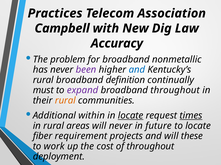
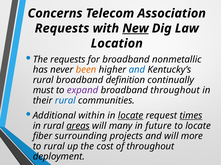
Practices: Practices -> Concerns
Campbell at (62, 28): Campbell -> Requests
New underline: none -> present
Accuracy: Accuracy -> Location
The problem: problem -> requests
been colour: purple -> orange
rural at (65, 101) colour: orange -> blue
areas underline: none -> present
will never: never -> many
requirement: requirement -> surrounding
these: these -> more
to work: work -> rural
